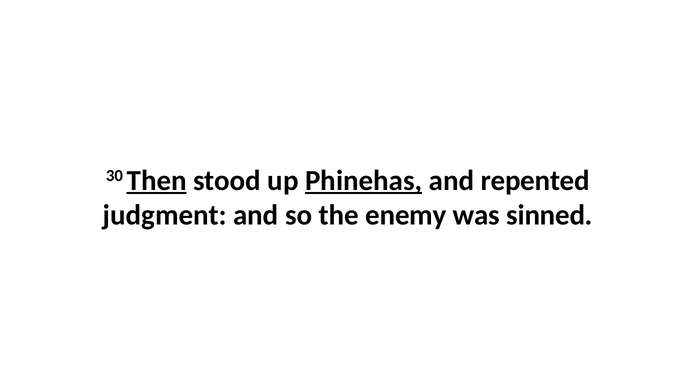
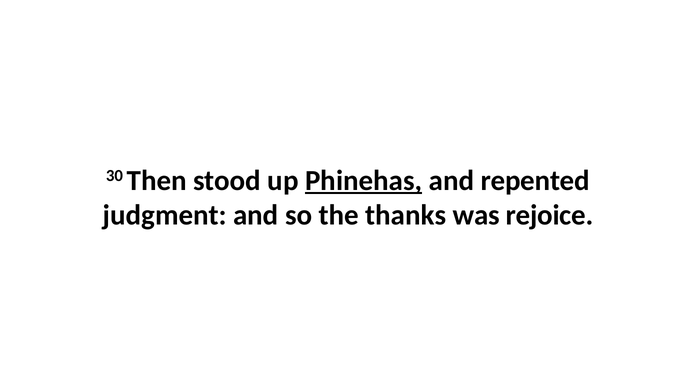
Then underline: present -> none
enemy: enemy -> thanks
sinned: sinned -> rejoice
